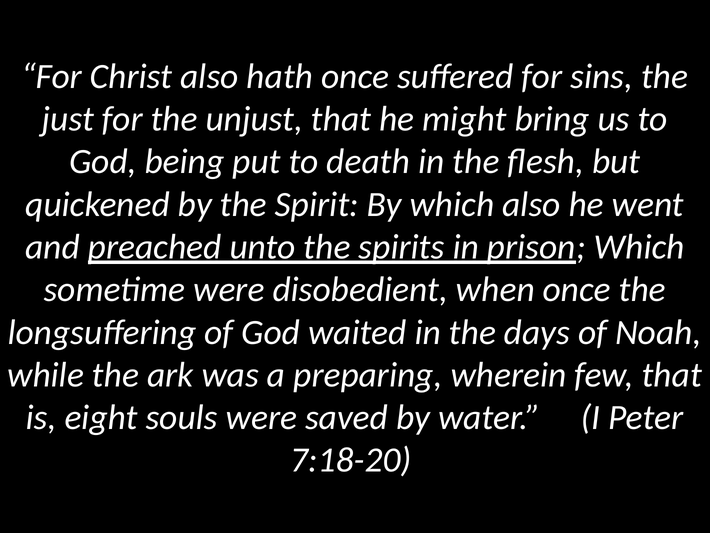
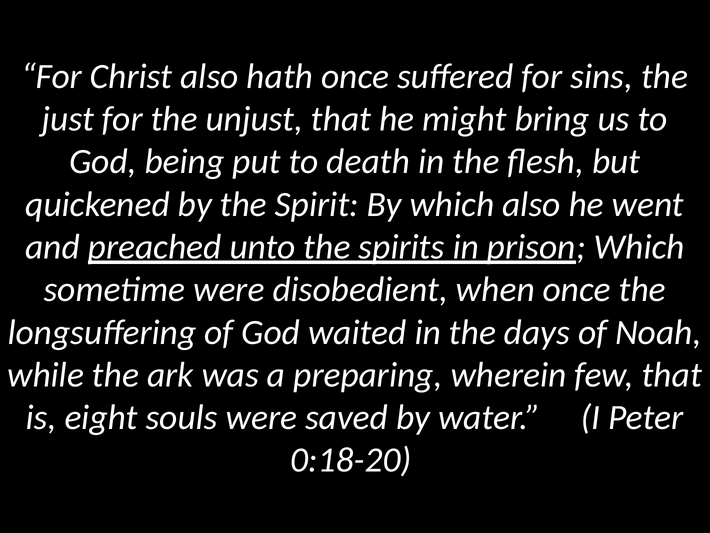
7:18-20: 7:18-20 -> 0:18-20
